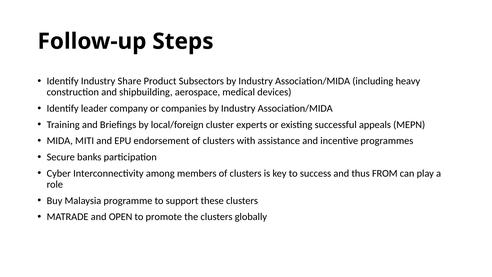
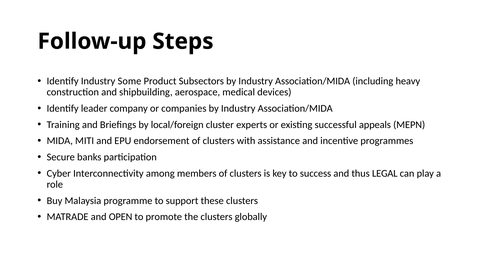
Share: Share -> Some
FROM: FROM -> LEGAL
